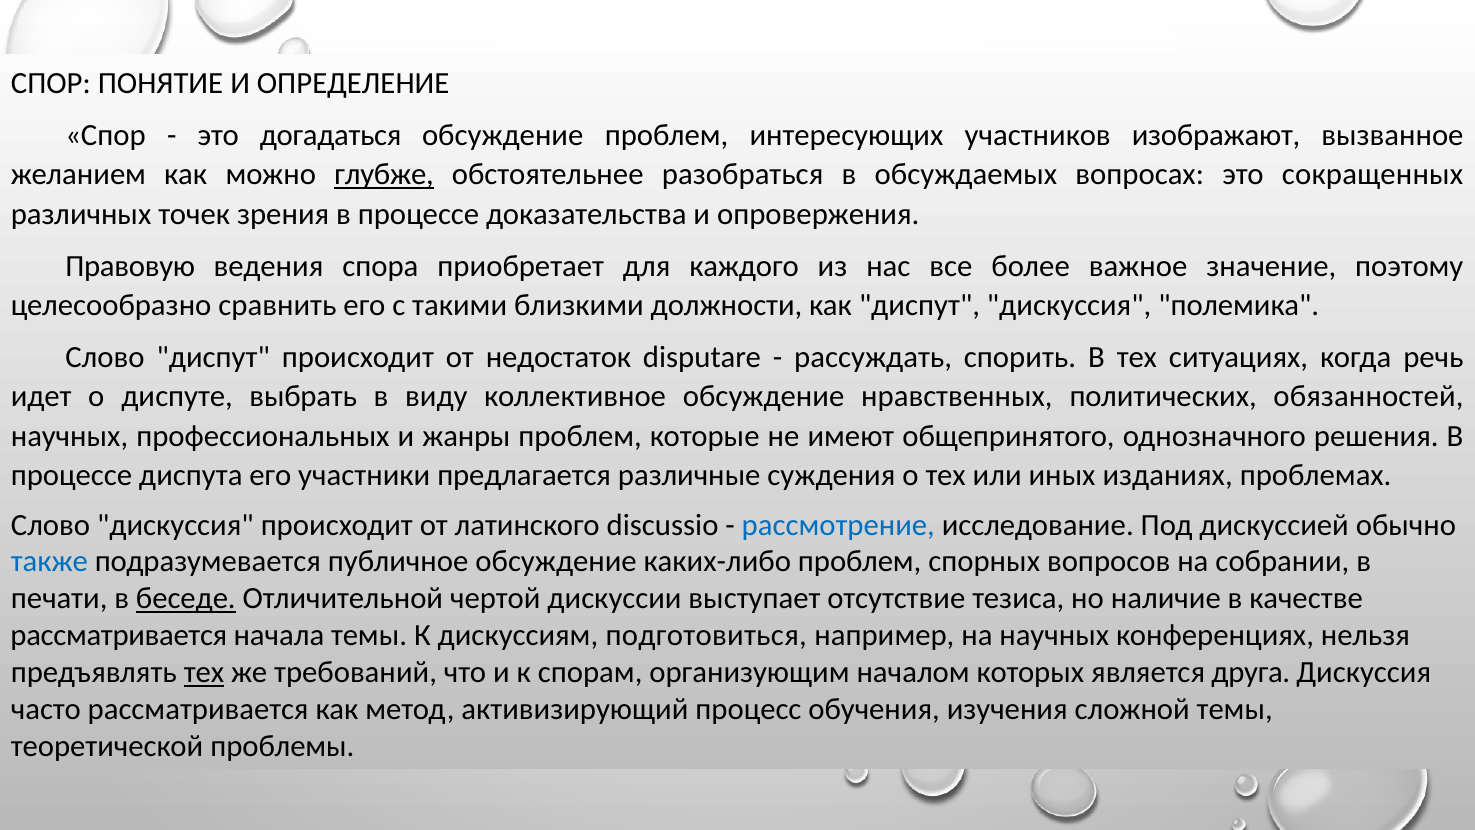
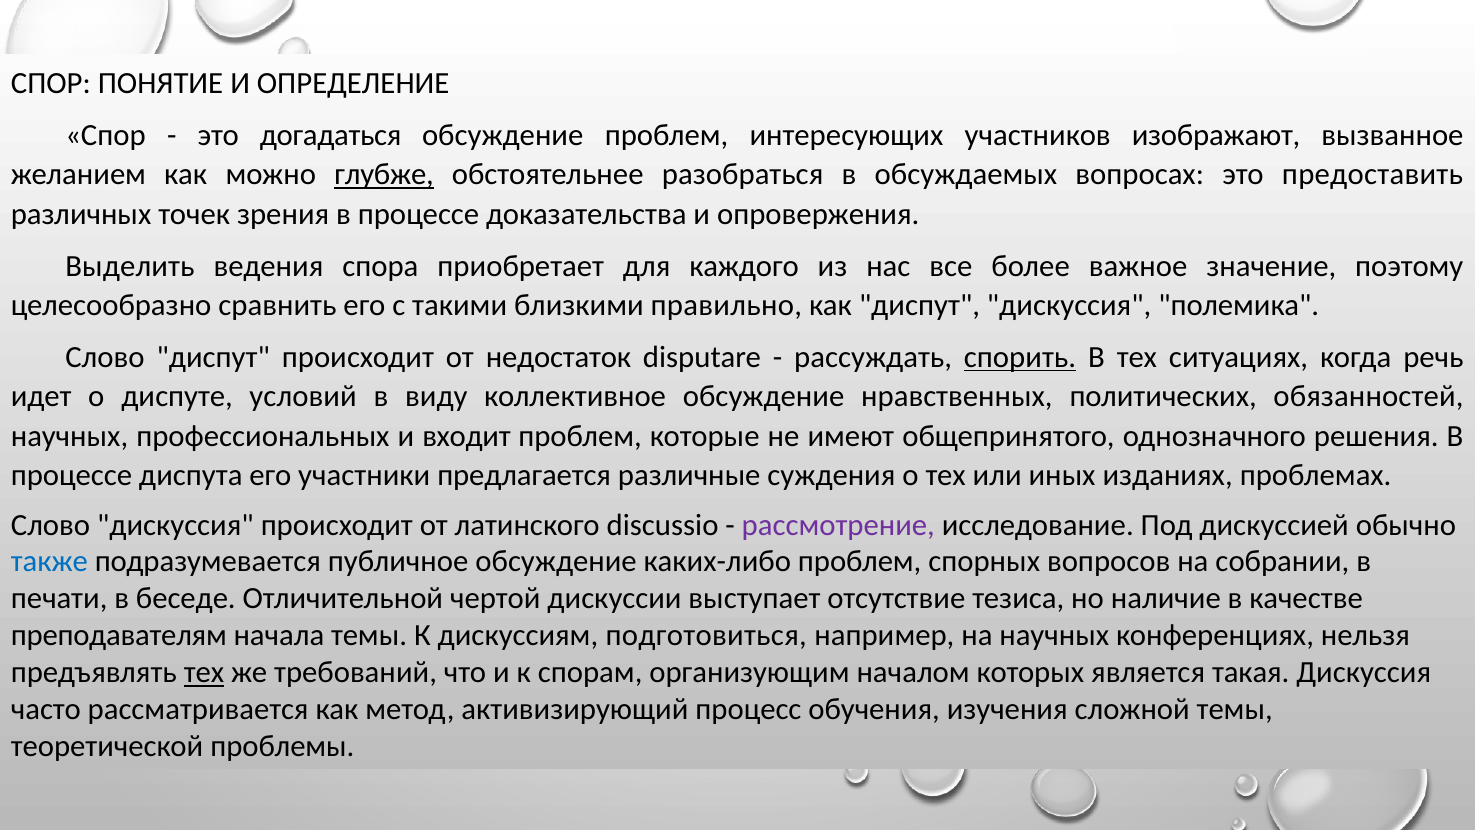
сокращенных: сокращенных -> предоставить
Правовую: Правовую -> Выделить
должности: должности -> правильно
спорить underline: none -> present
выбрать: выбрать -> условий
жанры: жанры -> входит
рассмотрение colour: blue -> purple
беседе underline: present -> none
рассматривается at (119, 635): рассматривается -> преподавателям
друга: друга -> такая
